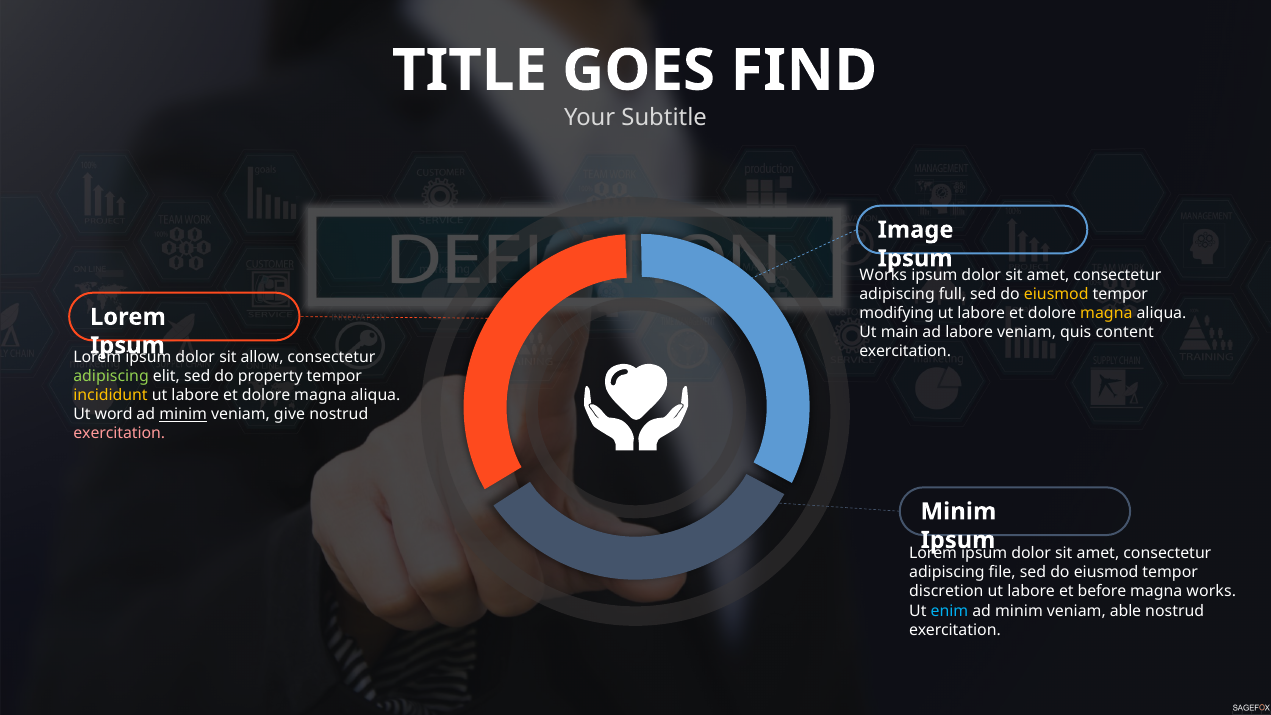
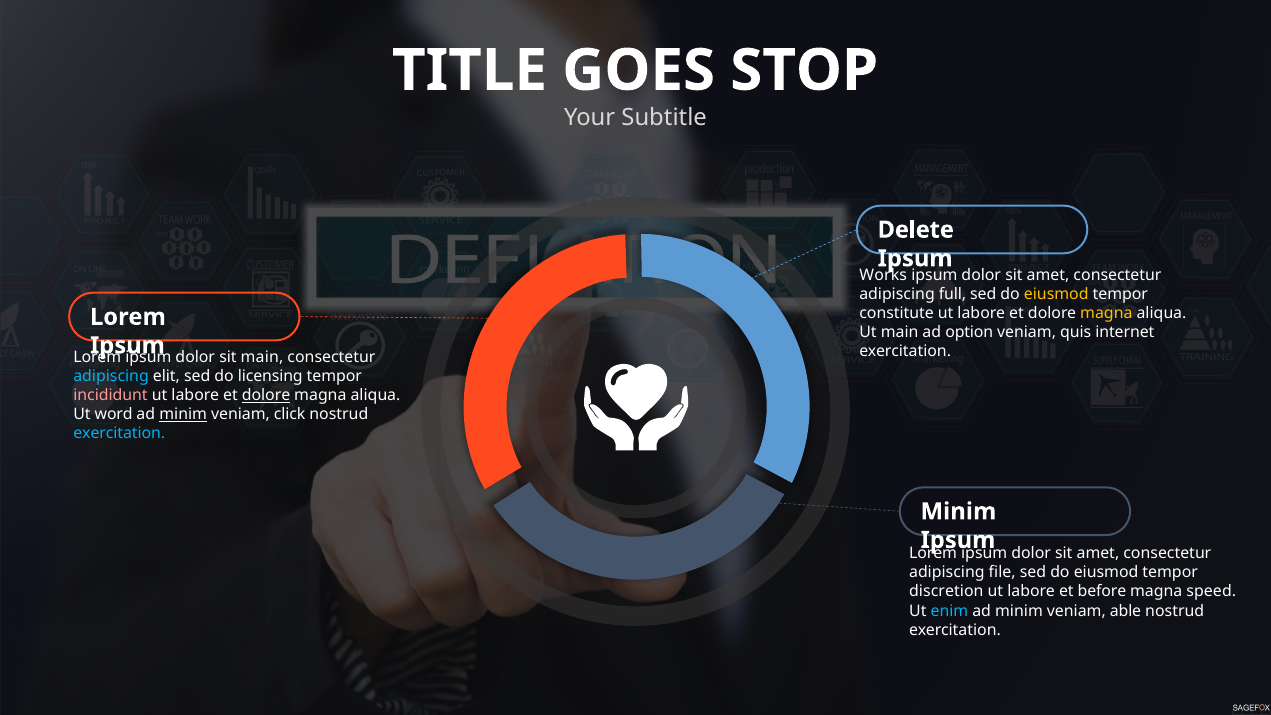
FIND: FIND -> STOP
Image: Image -> Delete
modifying: modifying -> constitute
ad labore: labore -> option
content: content -> internet
sit allow: allow -> main
adipiscing at (111, 376) colour: light green -> light blue
property: property -> licensing
incididunt colour: yellow -> pink
dolore at (266, 395) underline: none -> present
give: give -> click
exercitation at (119, 434) colour: pink -> light blue
magna works: works -> speed
